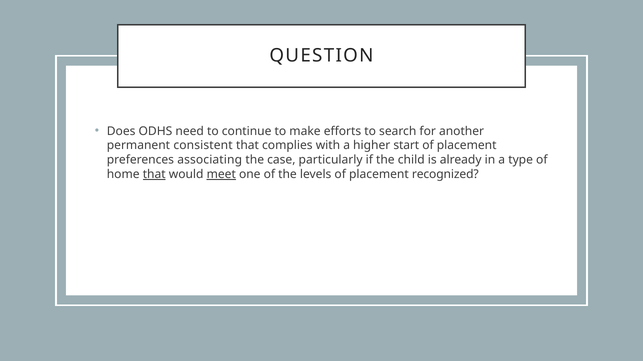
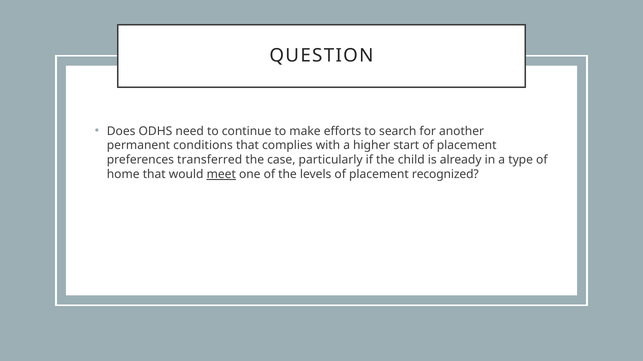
consistent: consistent -> conditions
associating: associating -> transferred
that at (154, 175) underline: present -> none
